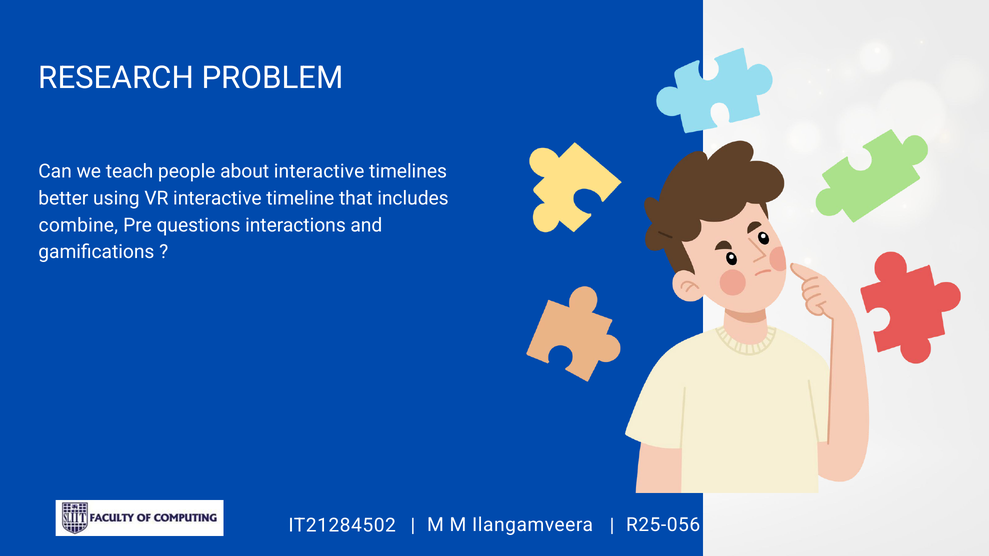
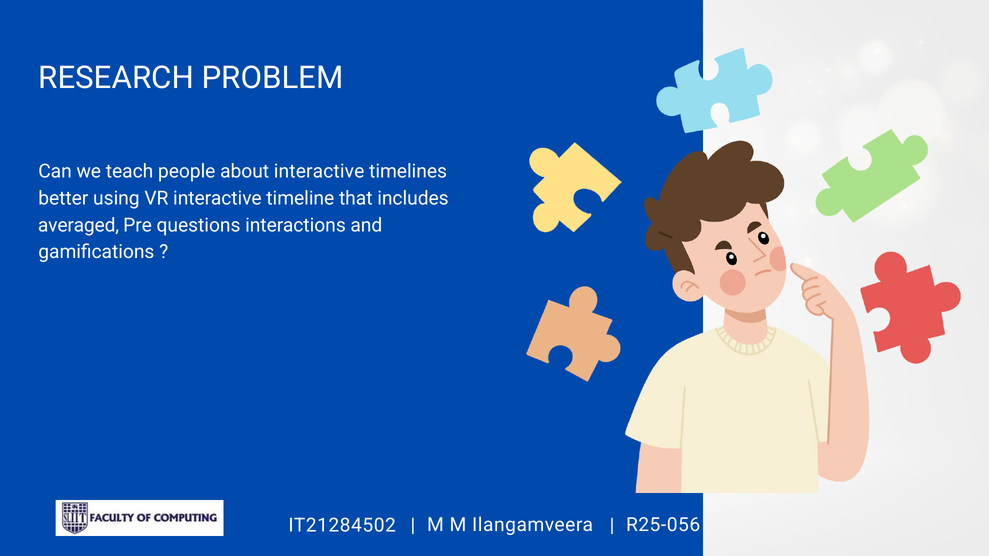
combine: combine -> averaged
